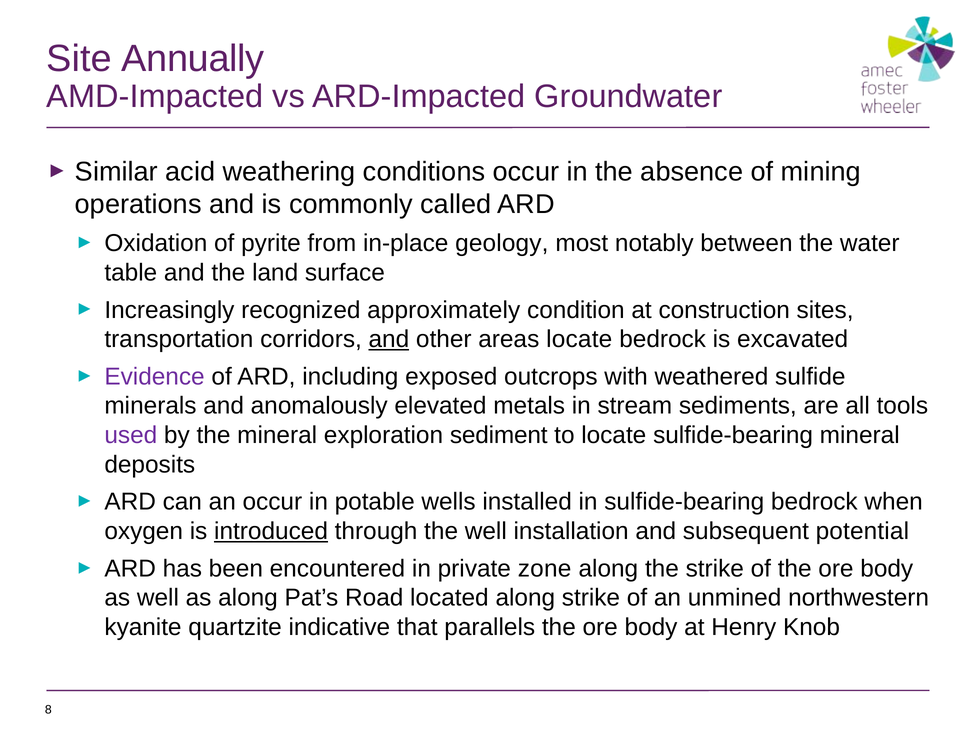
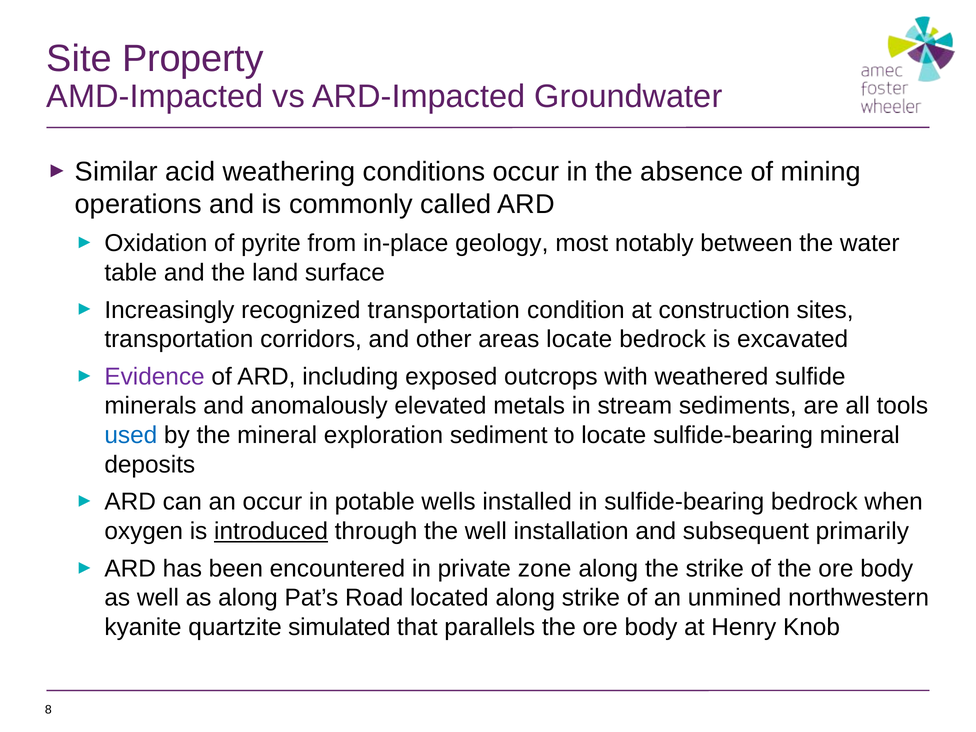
Annually: Annually -> Property
recognized approximately: approximately -> transportation
and at (389, 339) underline: present -> none
used colour: purple -> blue
potential: potential -> primarily
indicative: indicative -> simulated
